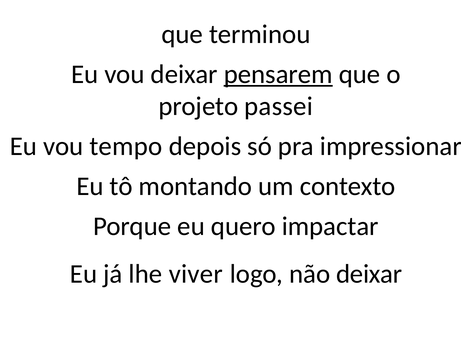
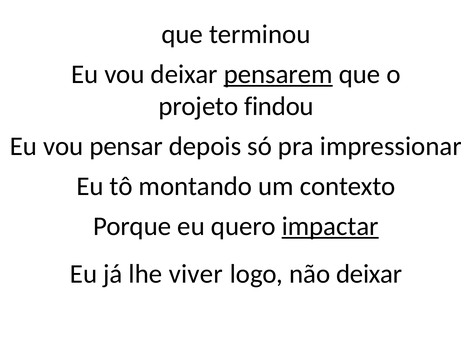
passei: passei -> findou
tempo: tempo -> pensar
impactar underline: none -> present
